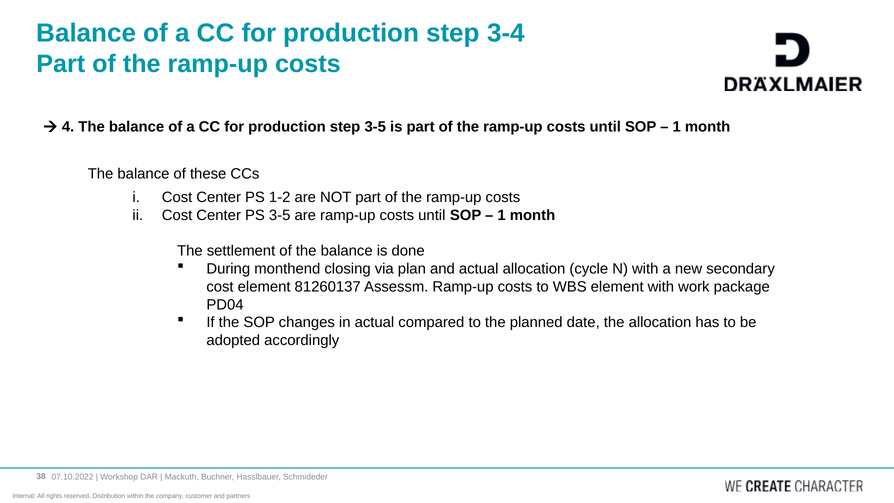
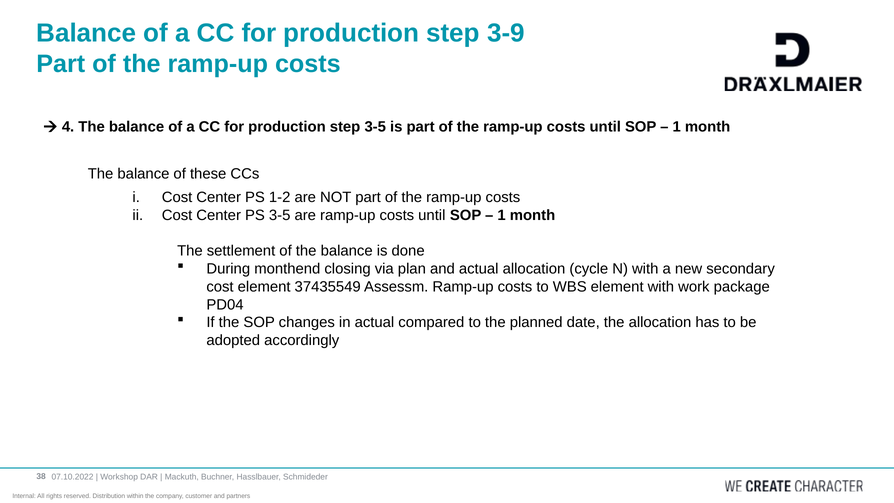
3-4: 3-4 -> 3-9
81260137: 81260137 -> 37435549
